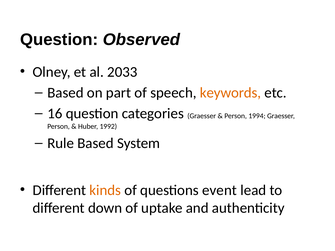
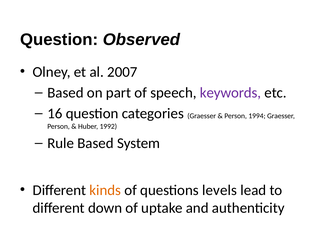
2033: 2033 -> 2007
keywords colour: orange -> purple
event: event -> levels
